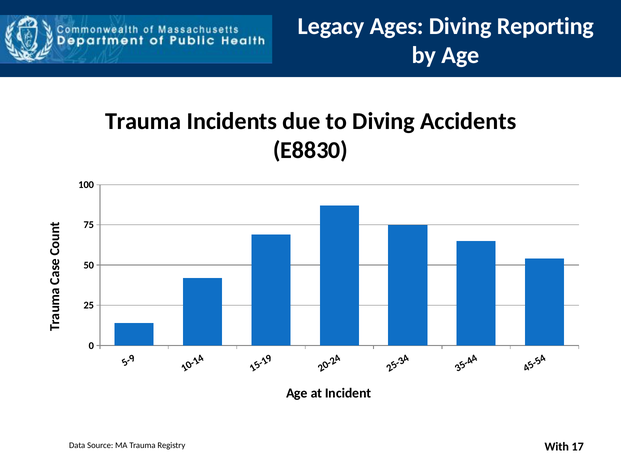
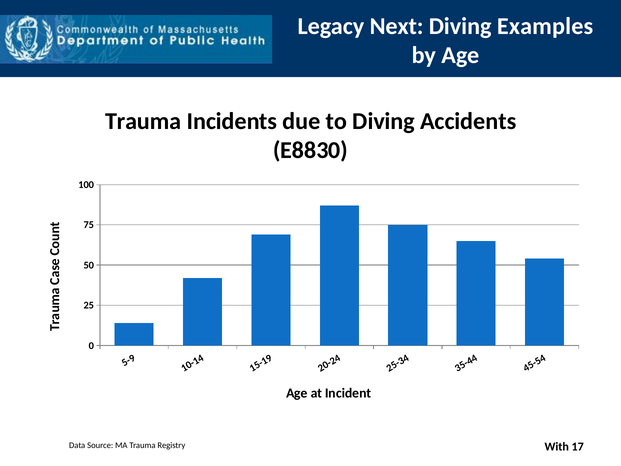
Ages: Ages -> Next
Reporting: Reporting -> Examples
